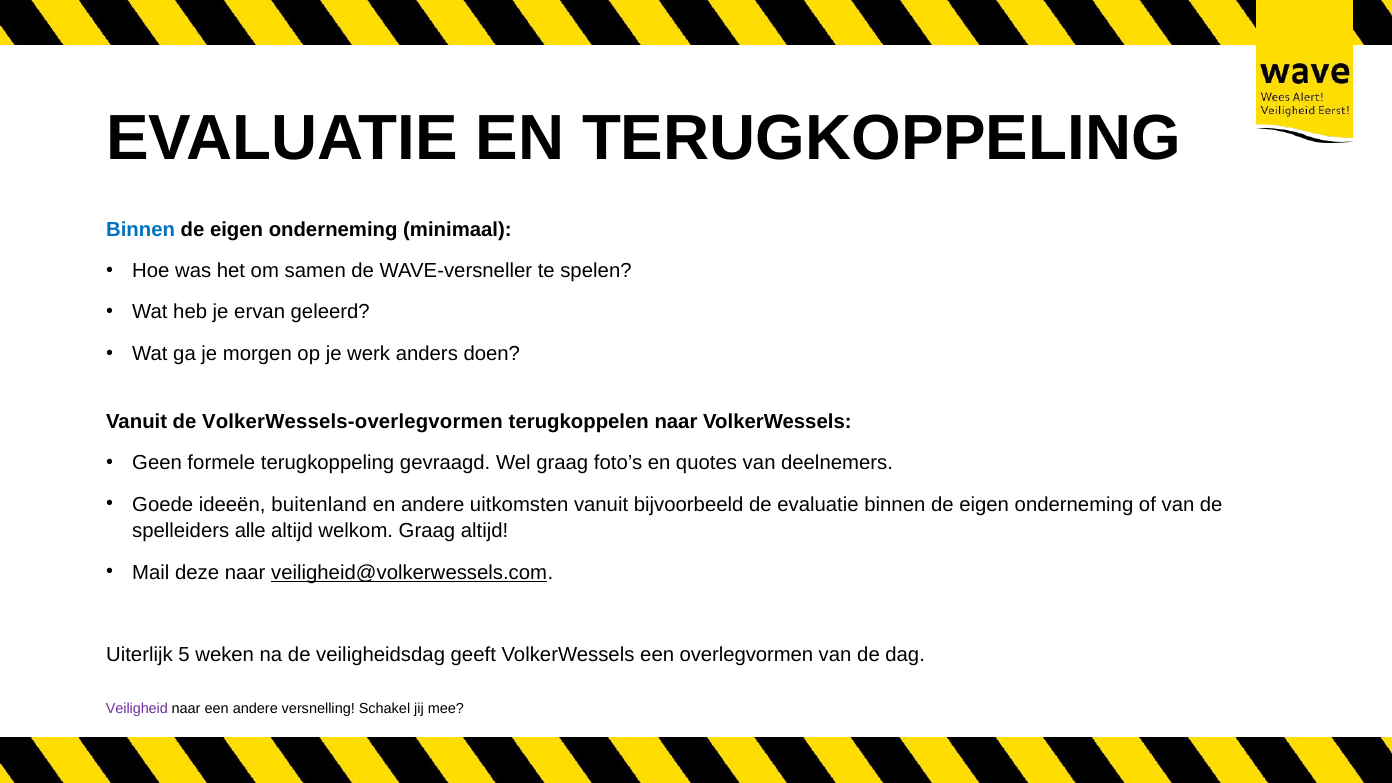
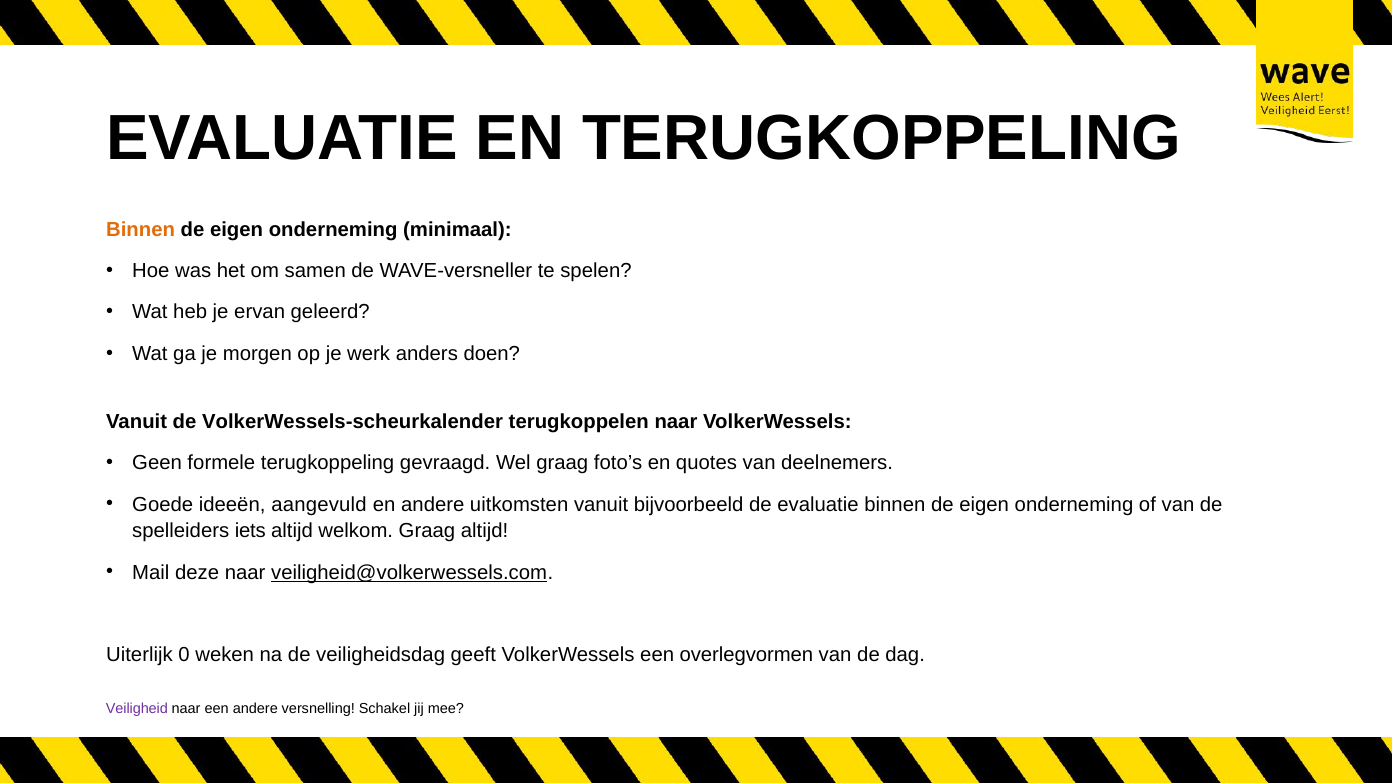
Binnen at (141, 230) colour: blue -> orange
VolkerWessels-overlegvormen: VolkerWessels-overlegvormen -> VolkerWessels-scheurkalender
buitenland: buitenland -> aangevuld
alle: alle -> iets
5: 5 -> 0
